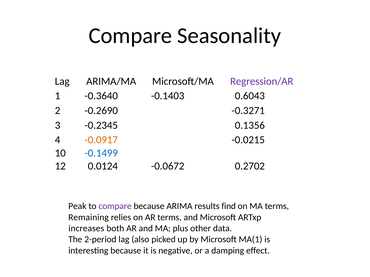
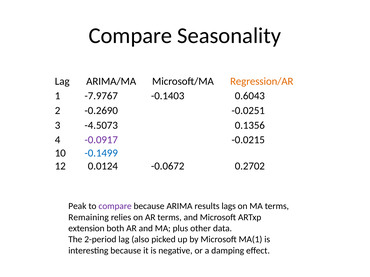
Regression/AR colour: purple -> orange
-0.3640: -0.3640 -> -7.9767
-0.3271: -0.3271 -> -0.0251
-0.2345: -0.2345 -> -4.5073
-0.0917 colour: orange -> purple
find: find -> lags
increases: increases -> extension
